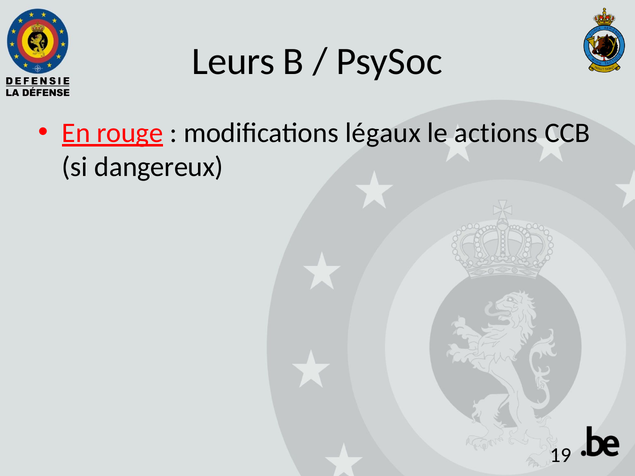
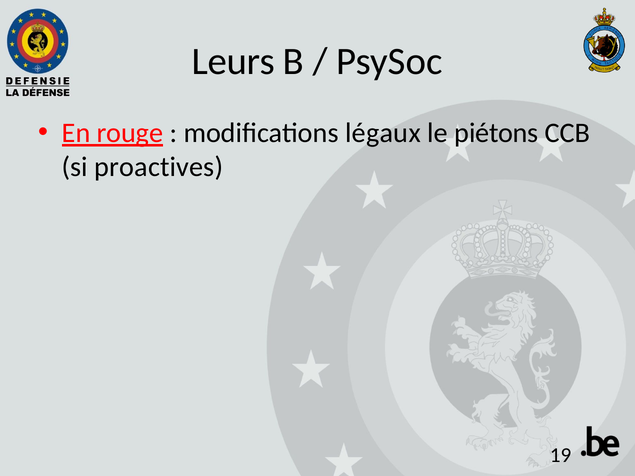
actions: actions -> piétons
dangereux: dangereux -> proactives
